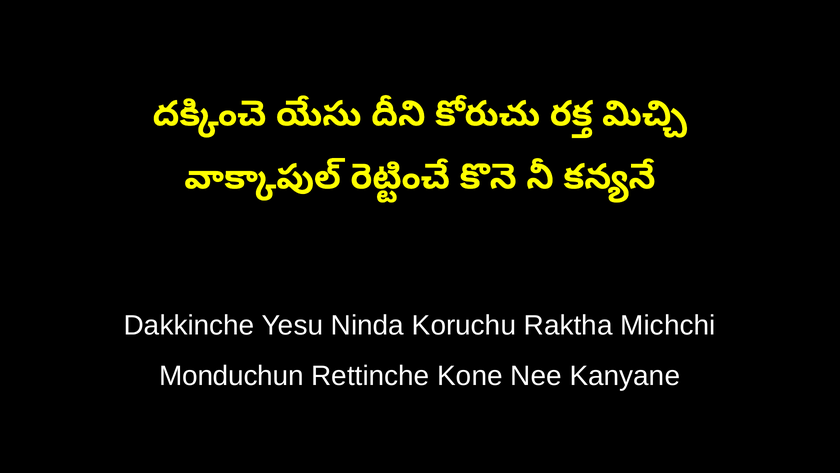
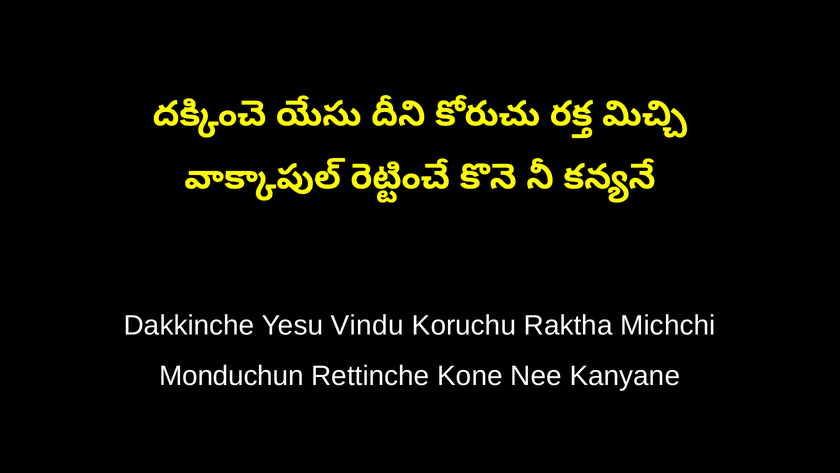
Ninda: Ninda -> Vindu
